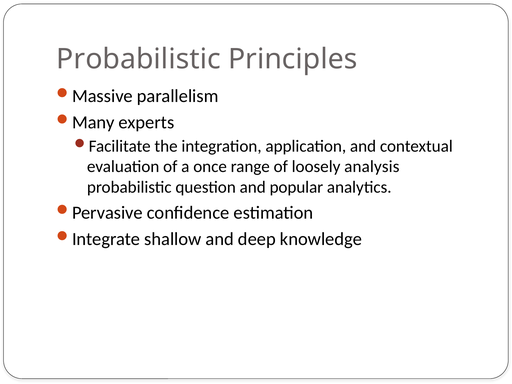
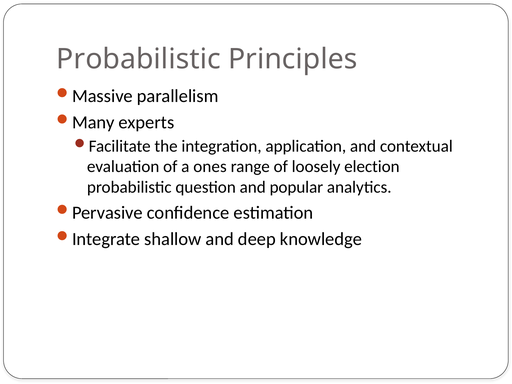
once: once -> ones
analysis: analysis -> election
